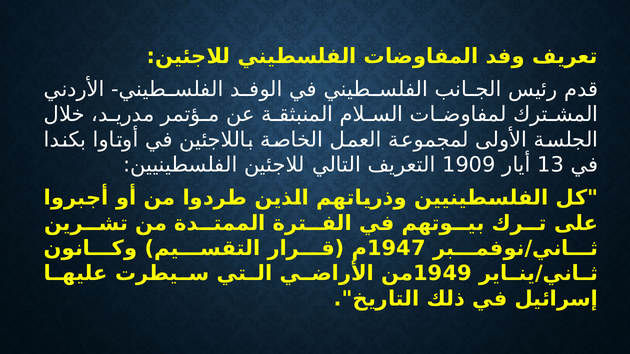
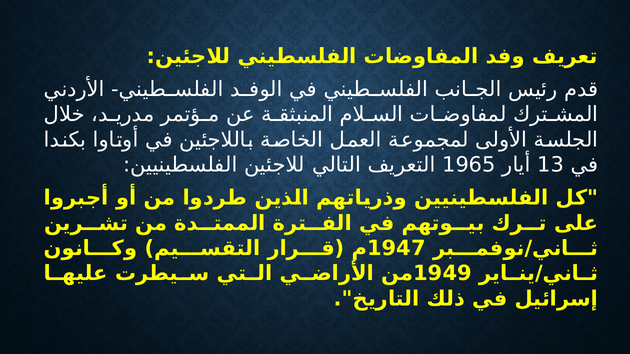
1909: 1909 -> 1965
